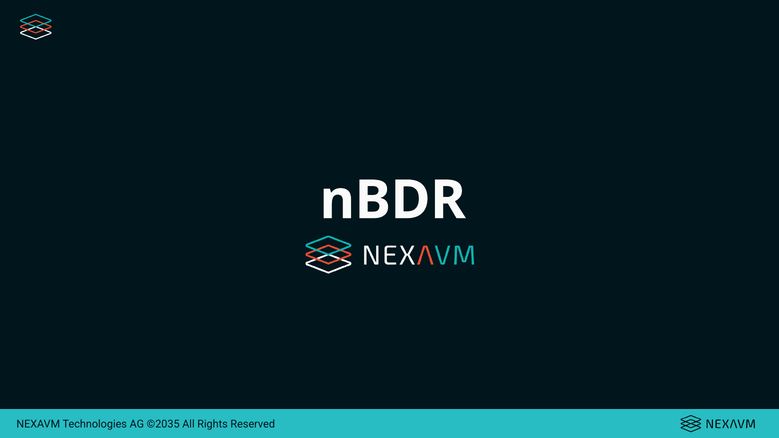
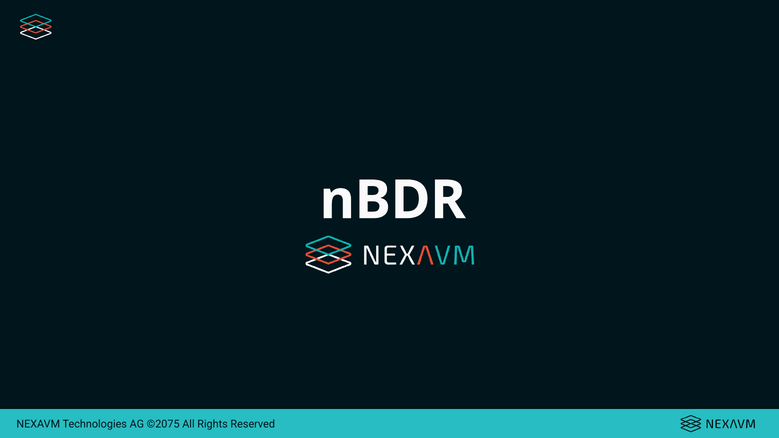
©2035: ©2035 -> ©2075
